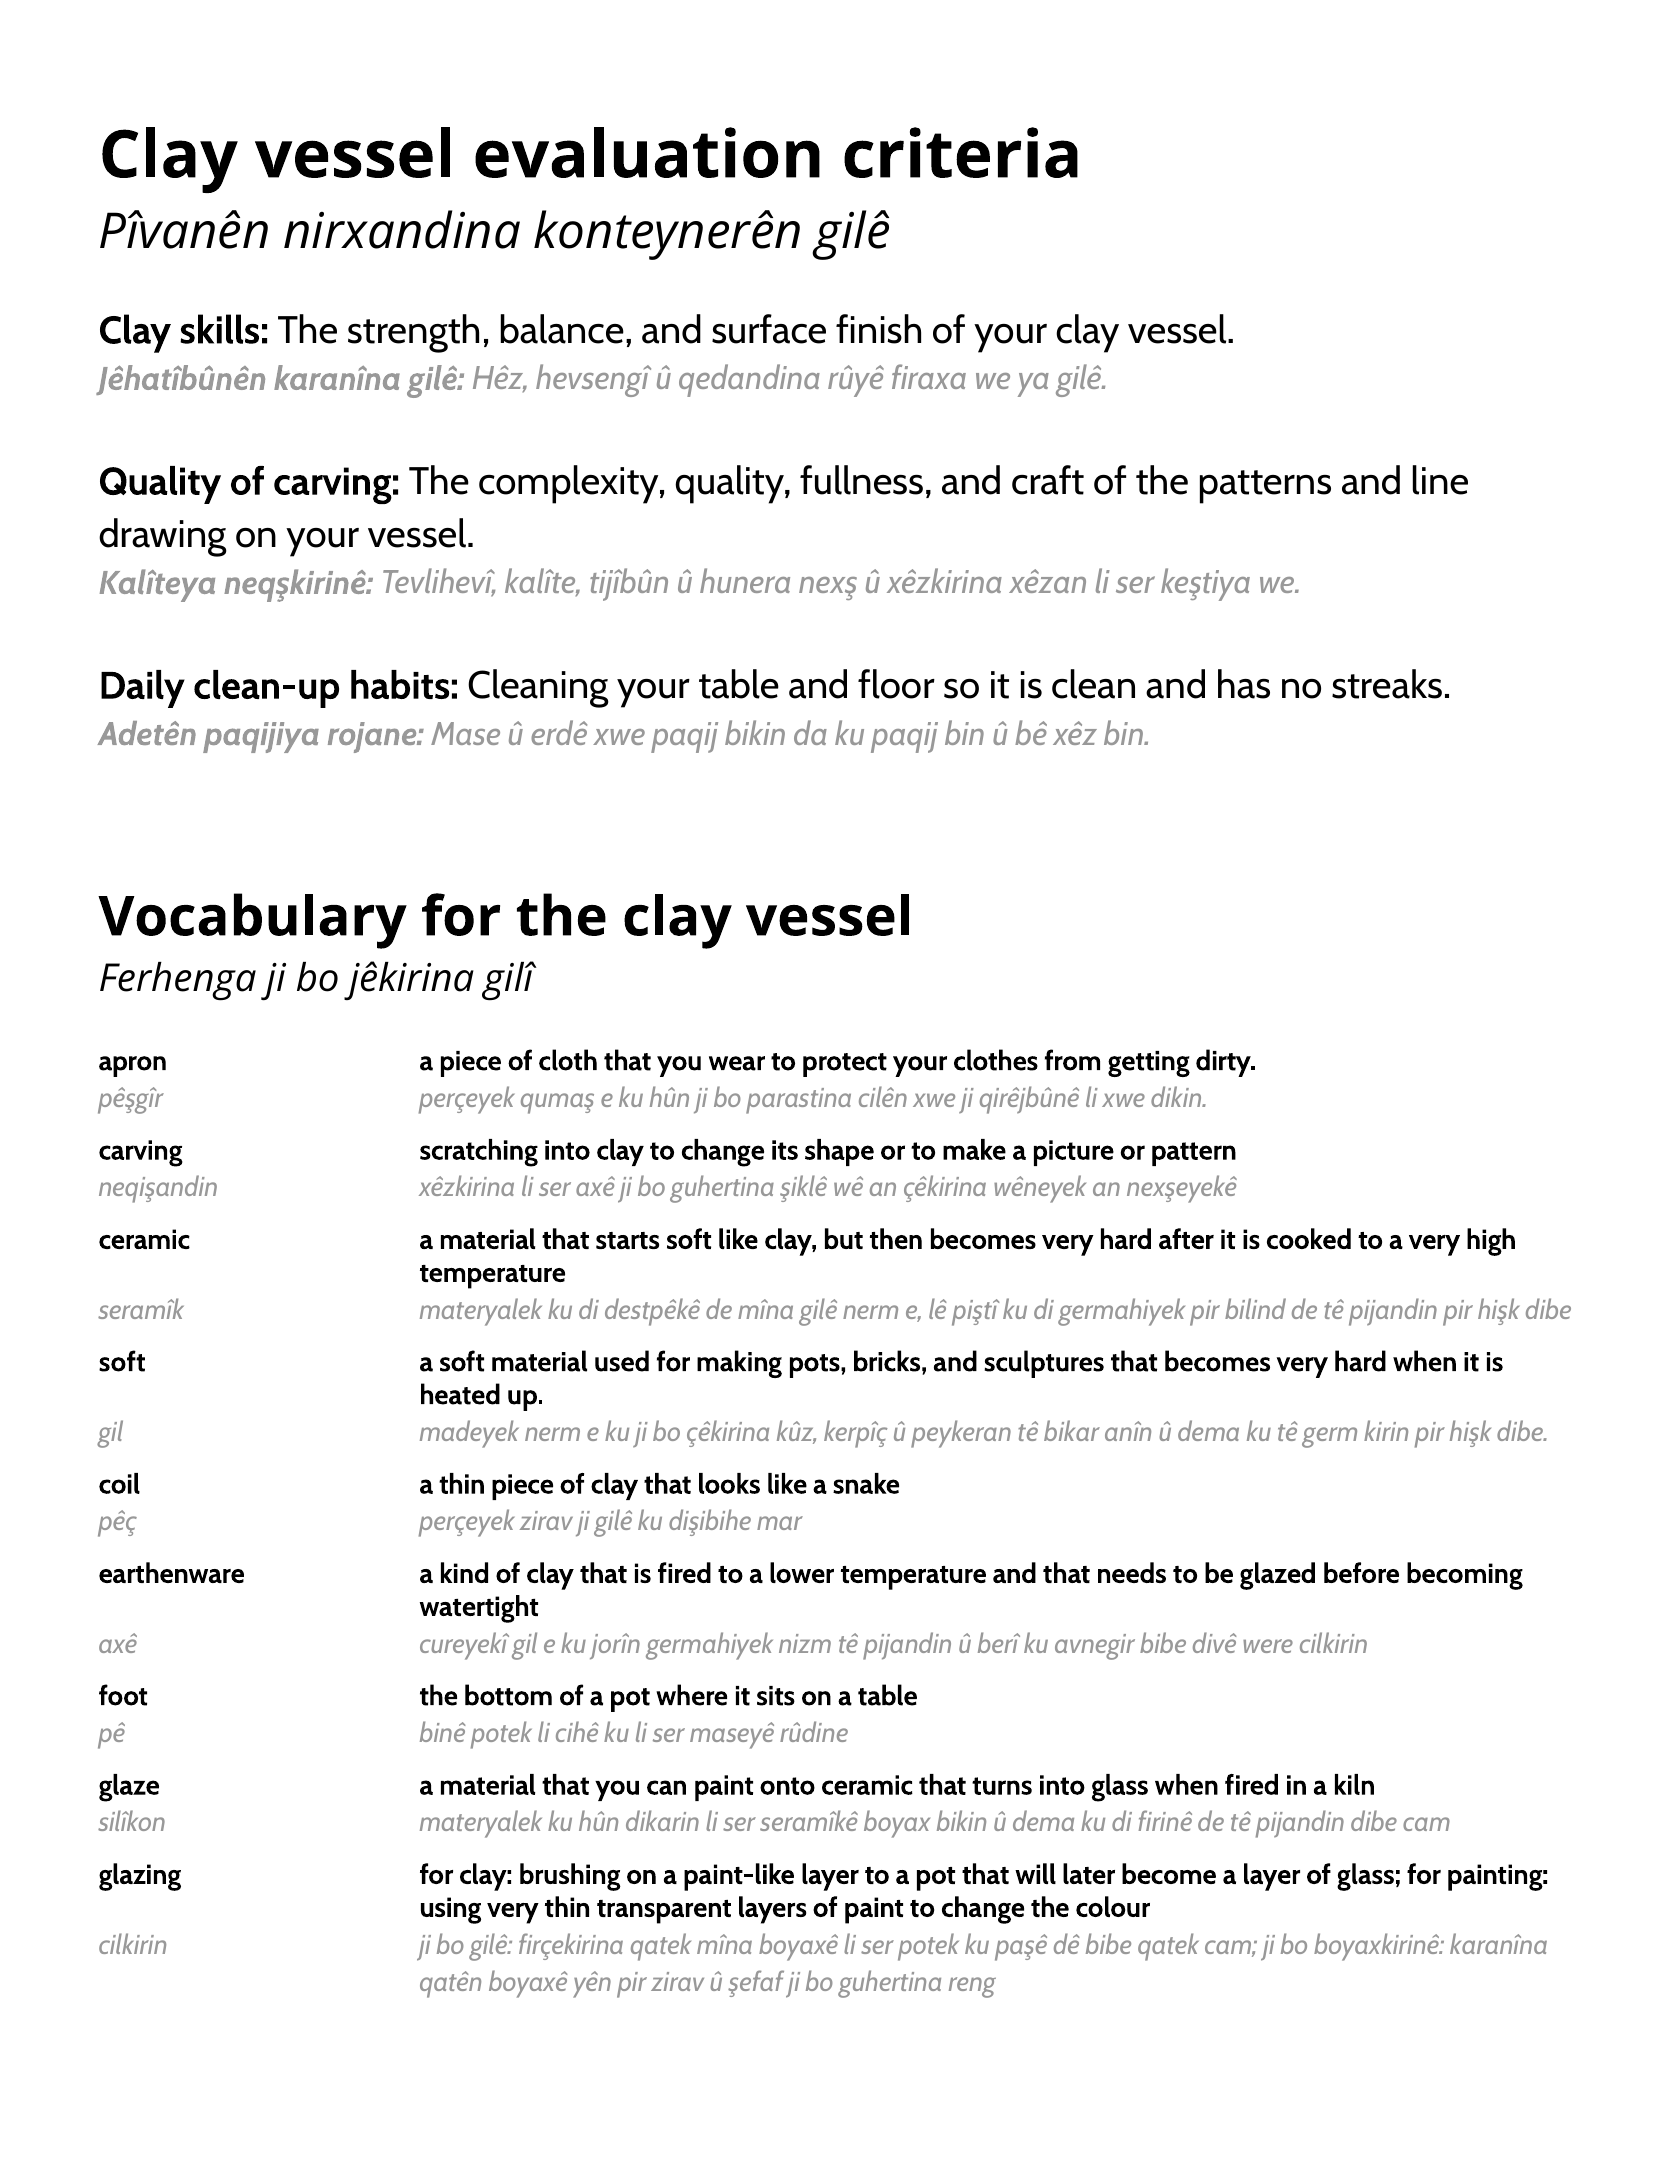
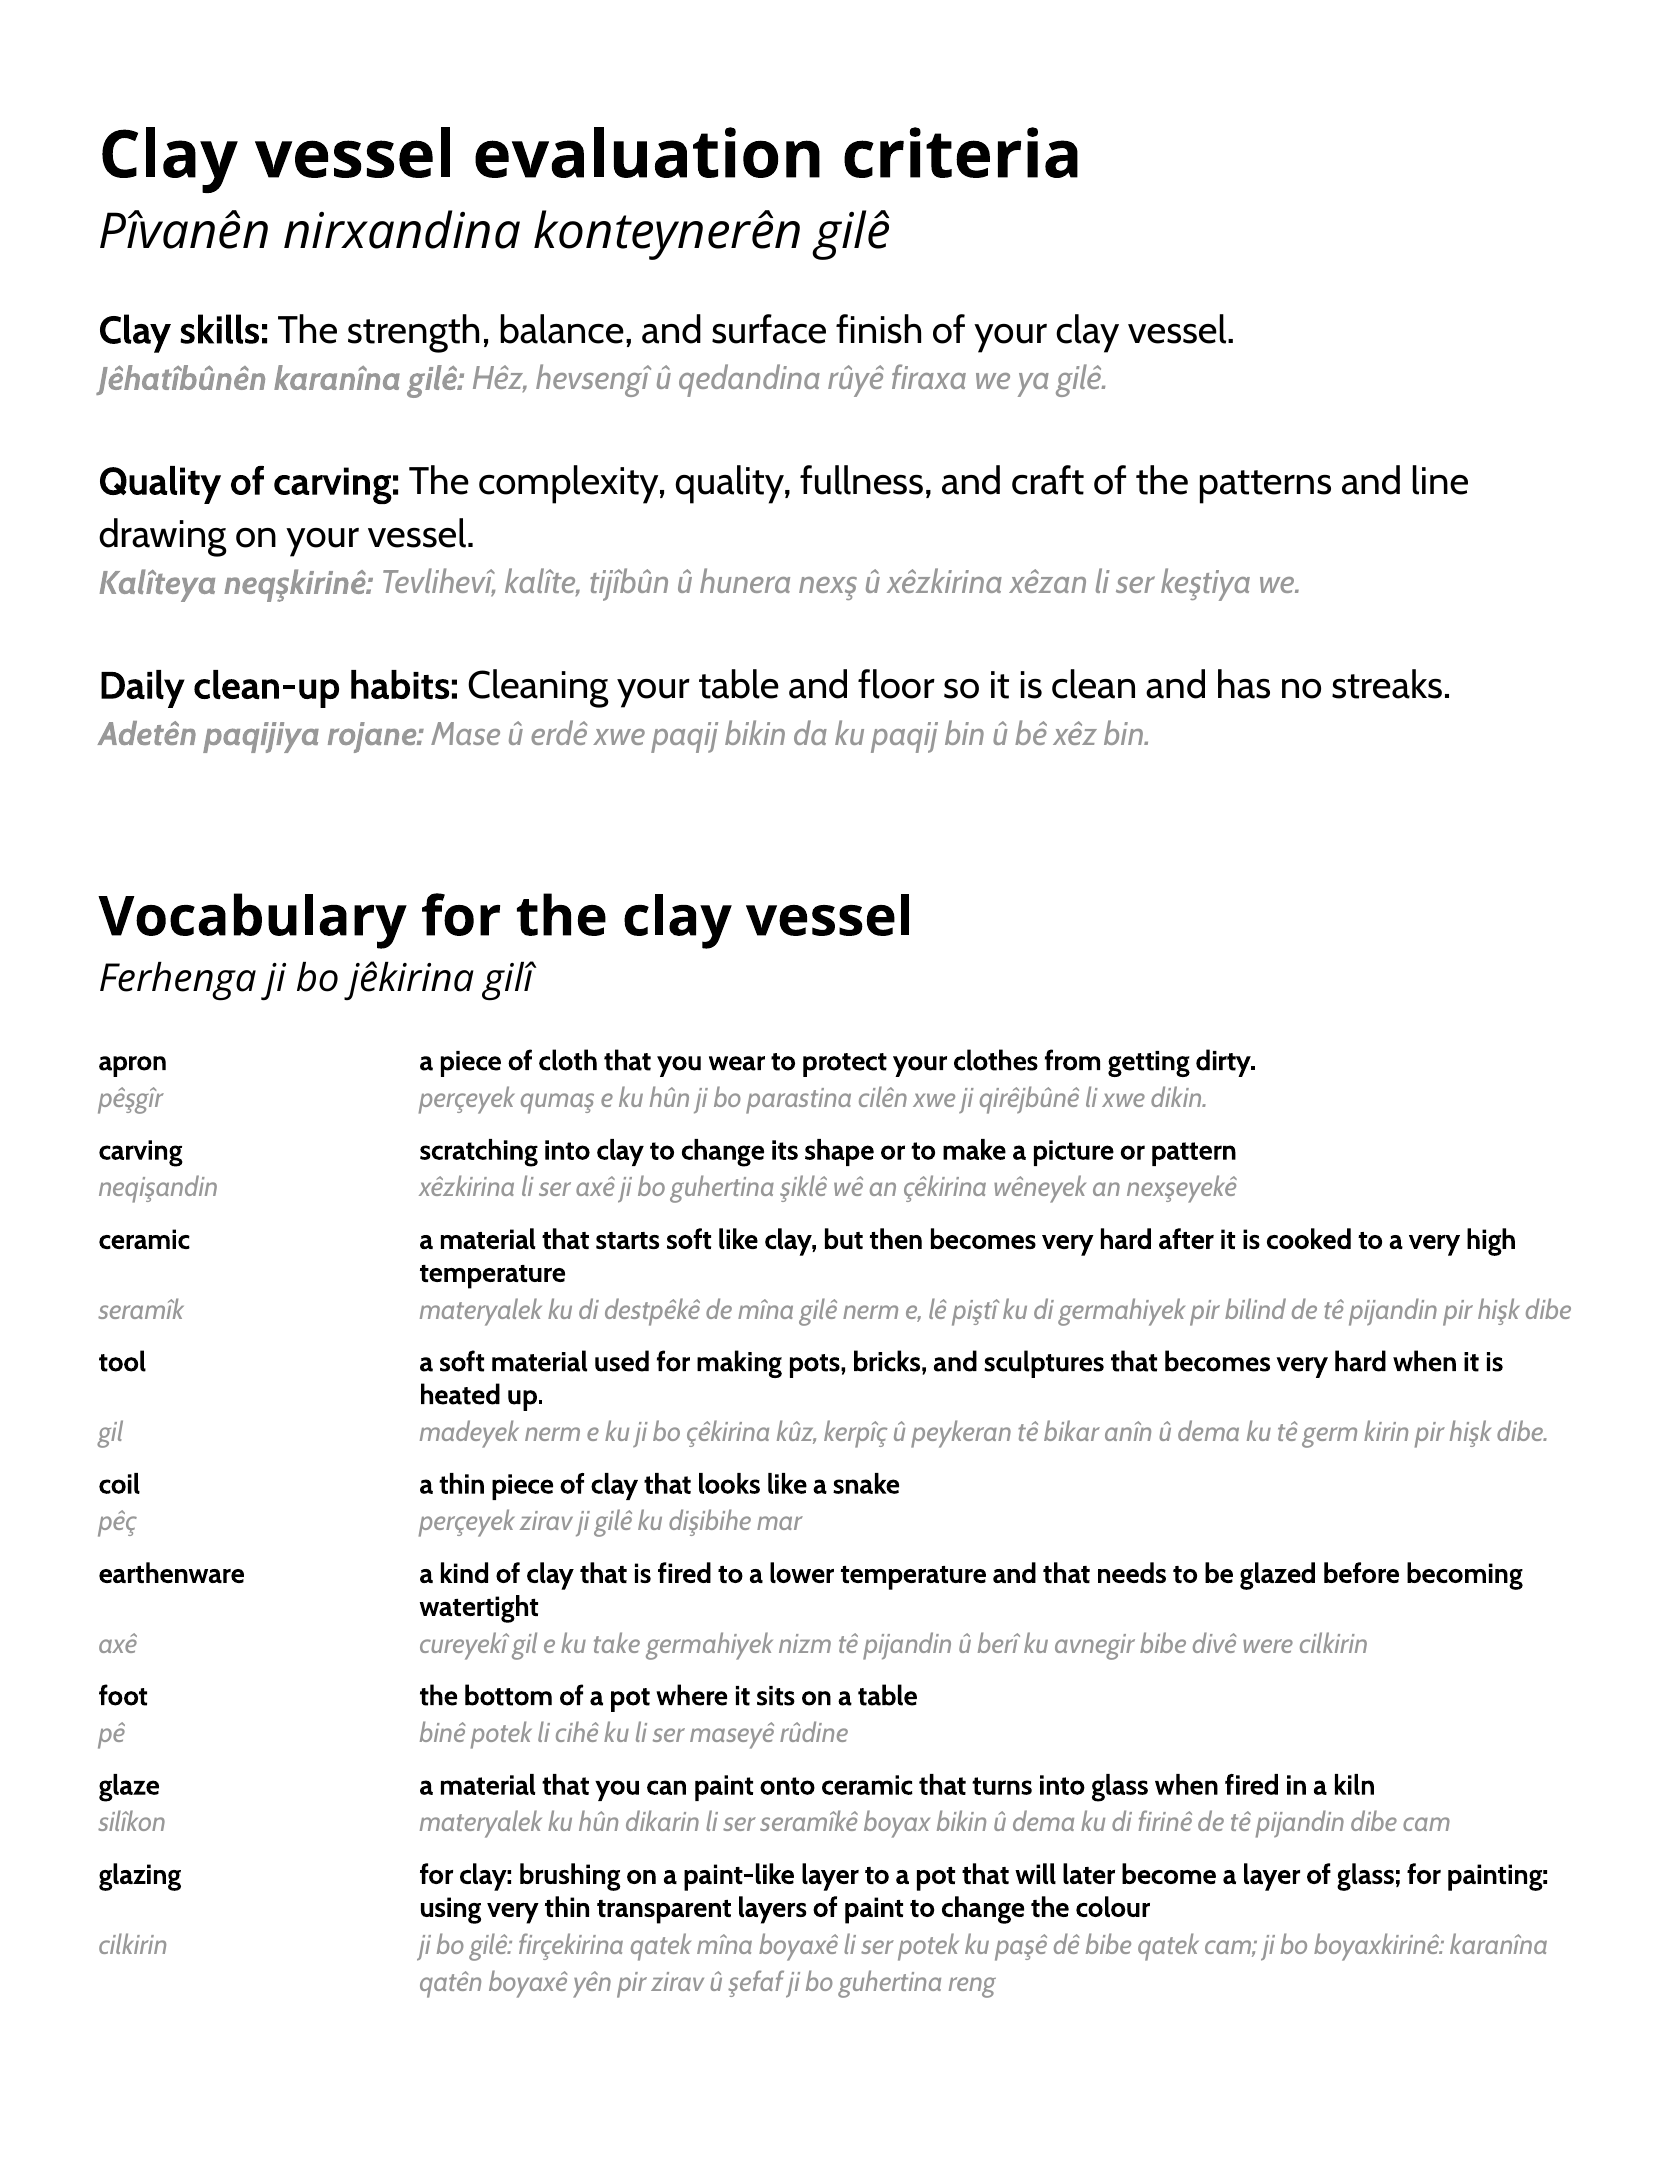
soft at (122, 1362): soft -> tool
jorîn: jorîn -> take
